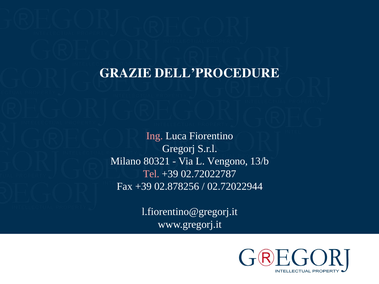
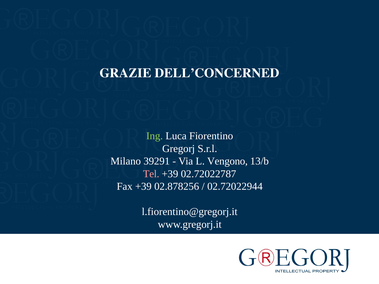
DELL’PROCEDURE: DELL’PROCEDURE -> DELL’CONCERNED
Ing colour: pink -> light green
80321: 80321 -> 39291
